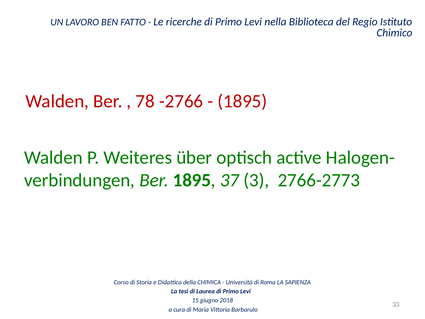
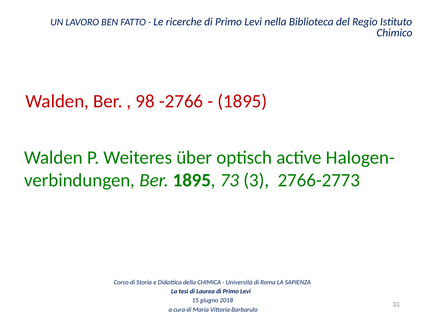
78: 78 -> 98
37: 37 -> 73
